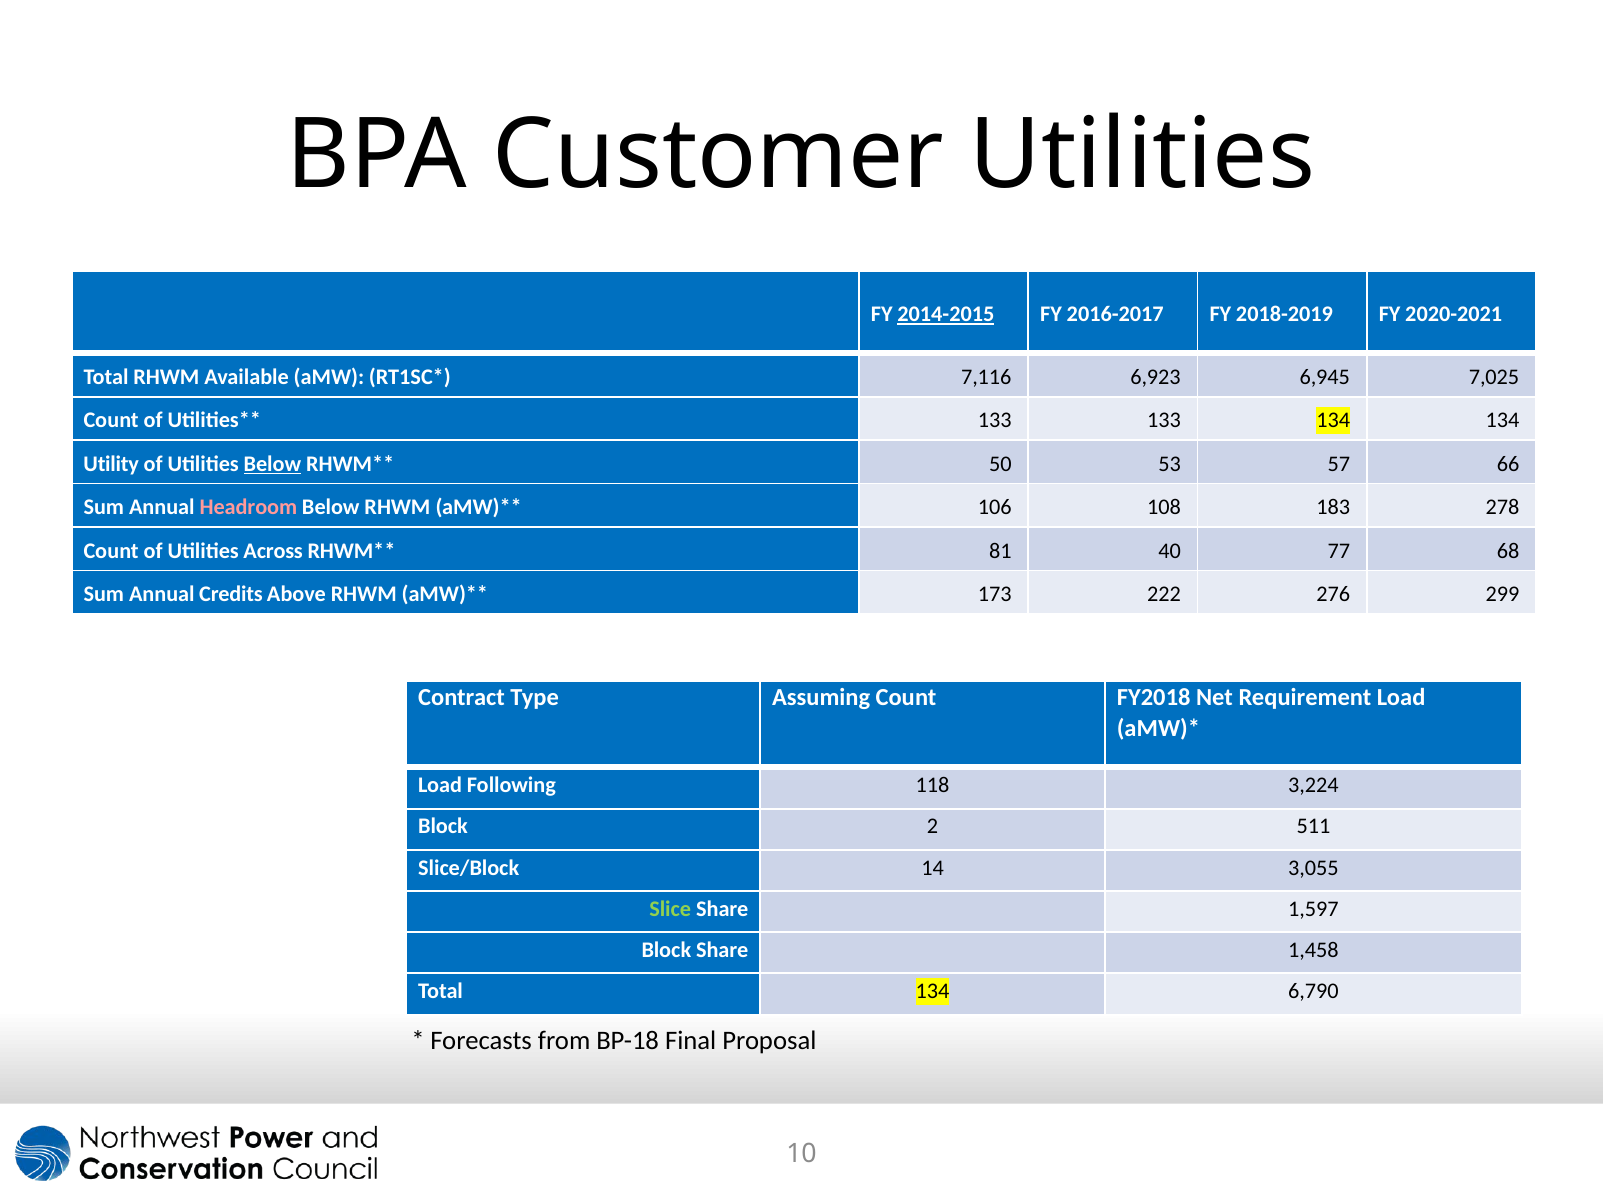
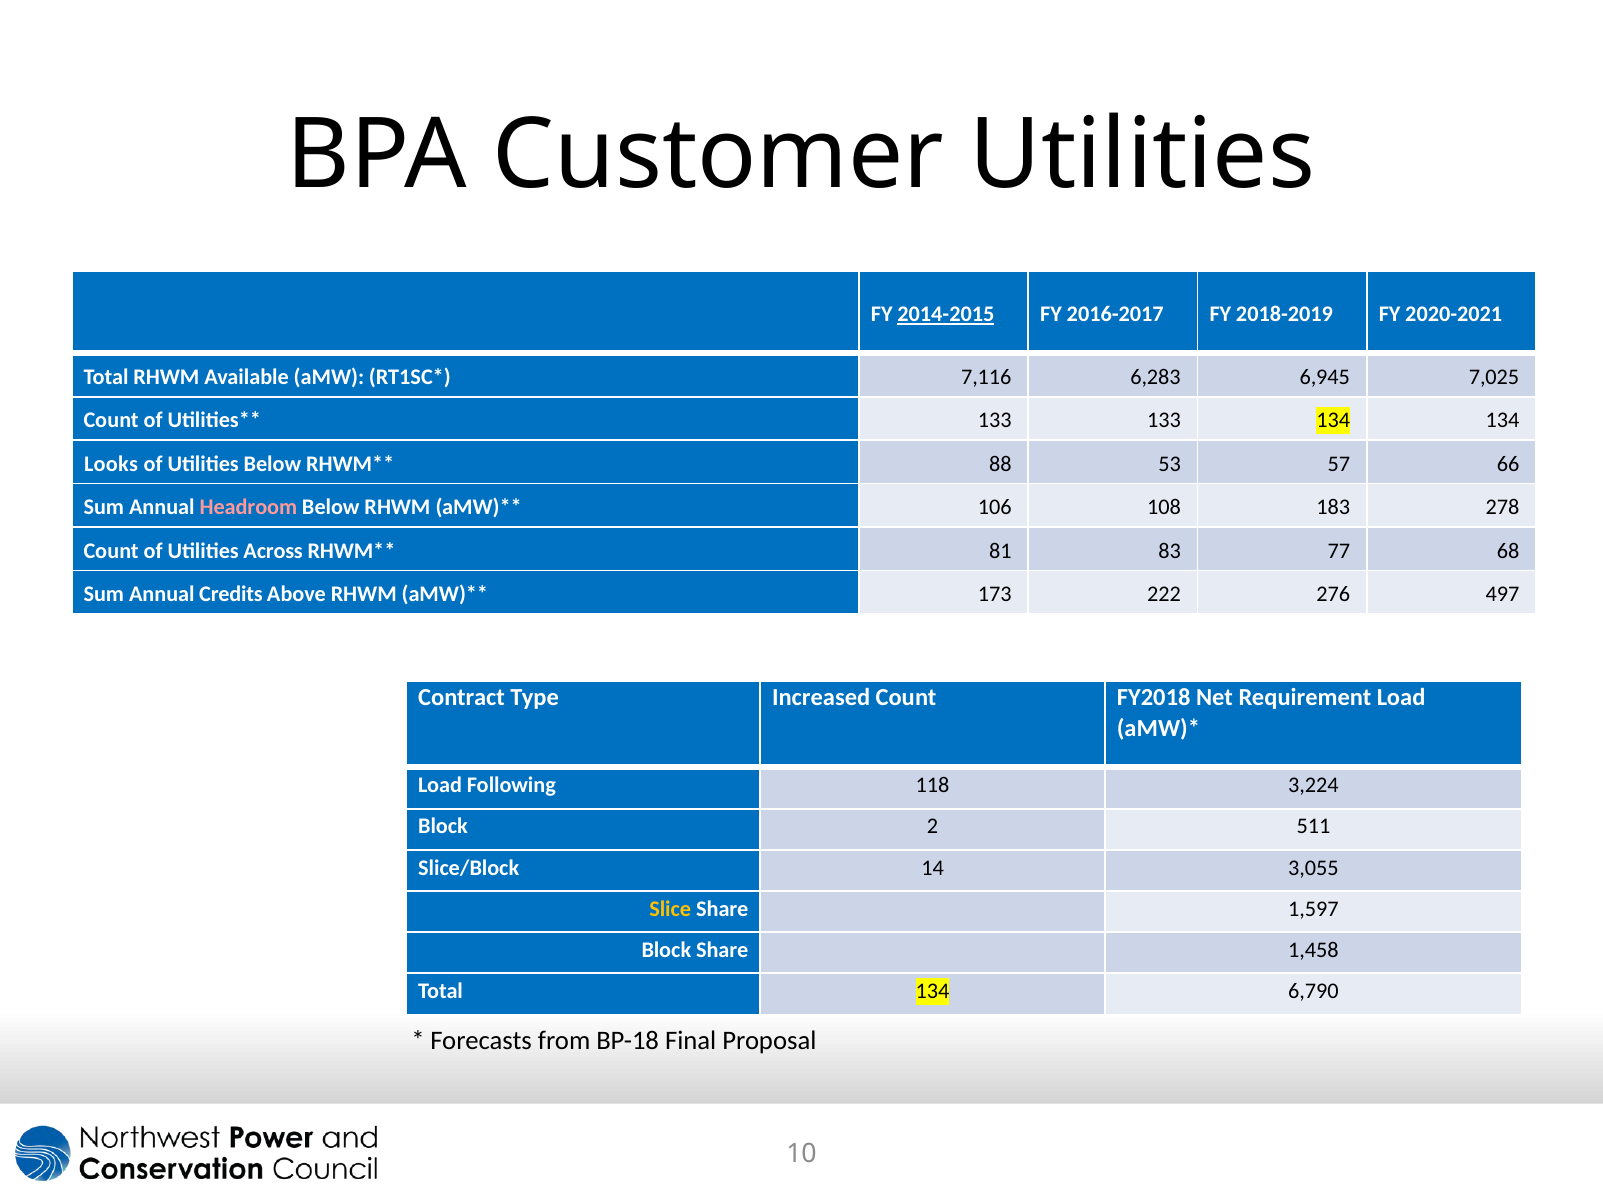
6,923: 6,923 -> 6,283
Utility: Utility -> Looks
Below at (272, 464) underline: present -> none
50: 50 -> 88
40: 40 -> 83
299: 299 -> 497
Assuming: Assuming -> Increased
Slice colour: light green -> yellow
